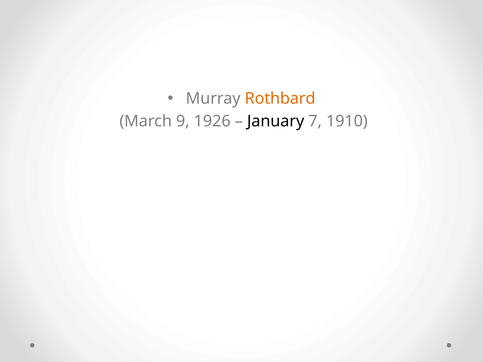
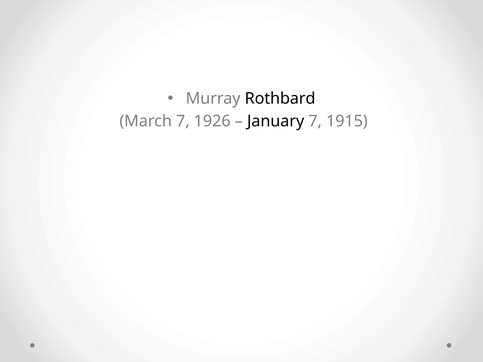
Rothbard colour: orange -> black
March 9: 9 -> 7
1910: 1910 -> 1915
